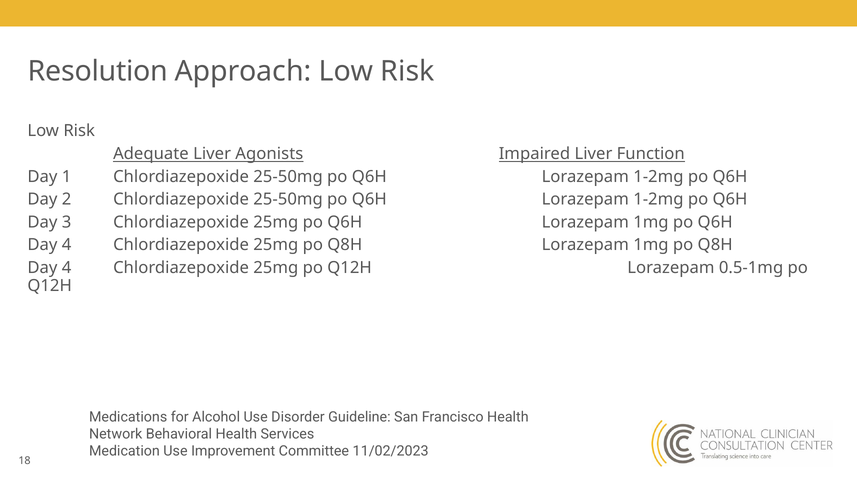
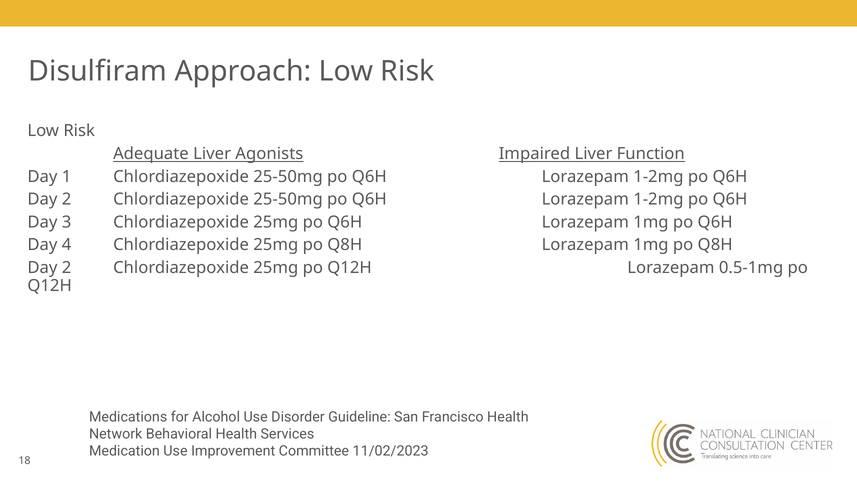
Resolution: Resolution -> Disulfiram
4 at (67, 268): 4 -> 2
